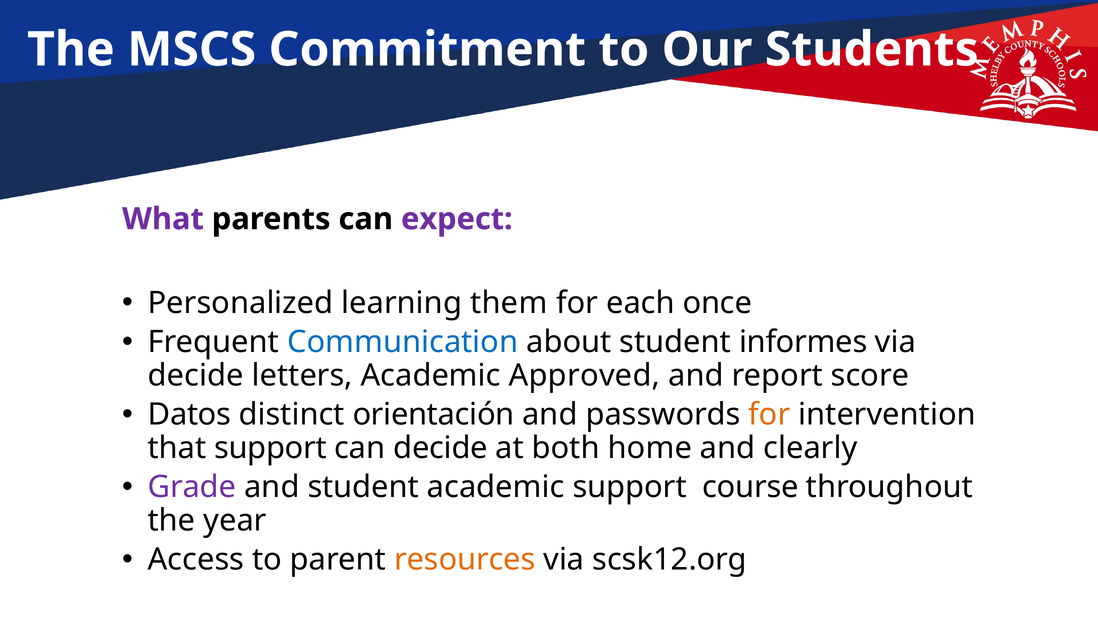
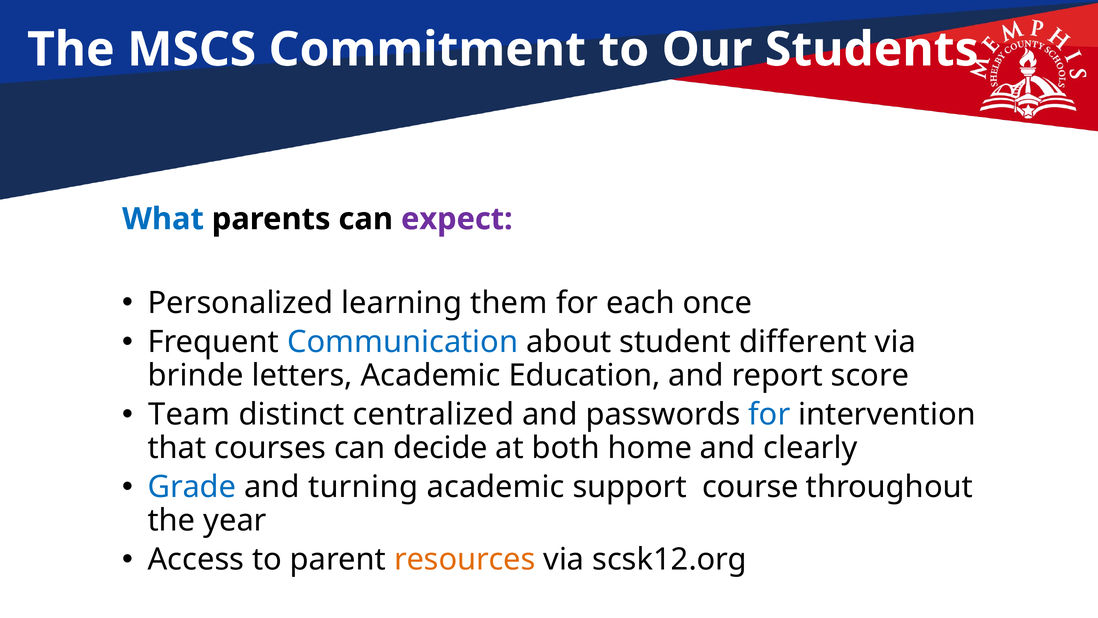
What colour: purple -> blue
informes: informes -> different
decide at (196, 375): decide -> brinde
Approved: Approved -> Education
Datos: Datos -> Team
orientación: orientación -> centralized
for at (769, 414) colour: orange -> blue
that support: support -> courses
Grade colour: purple -> blue
and student: student -> turning
